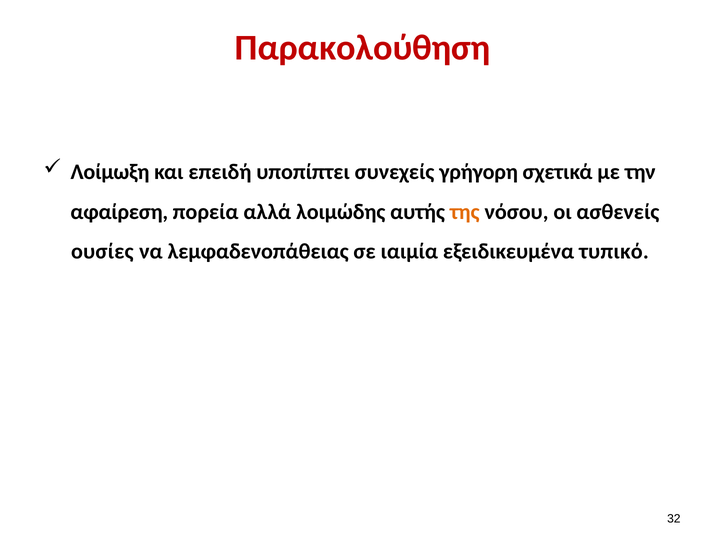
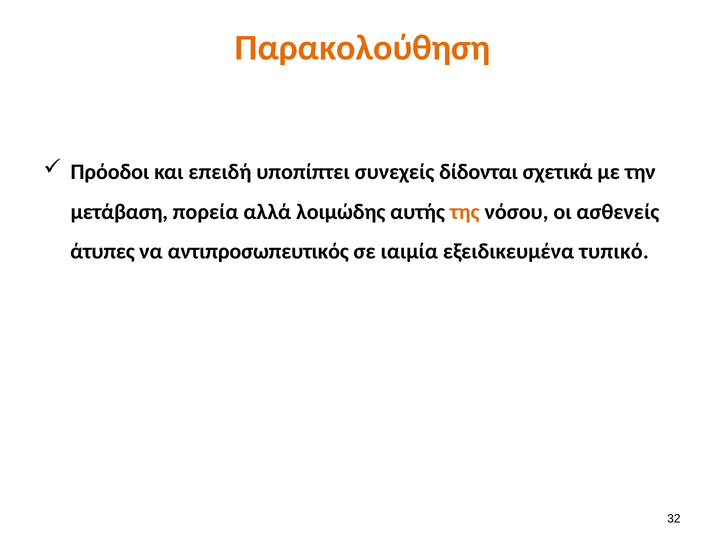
Παρακολούθηση colour: red -> orange
Λοίμωξη: Λοίμωξη -> Πρόοδοι
γρήγορη: γρήγορη -> δίδονται
αφαίρεση: αφαίρεση -> μετάβαση
ουσίες: ουσίες -> άτυπες
λεμφαδενοπάθειας: λεμφαδενοπάθειας -> αντιπροσωπευτικός
